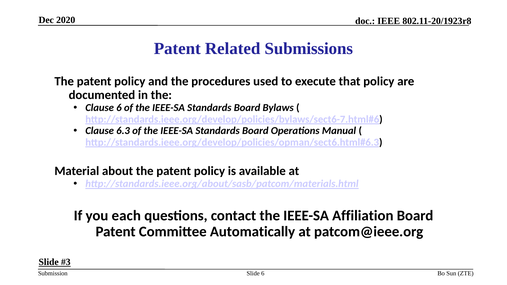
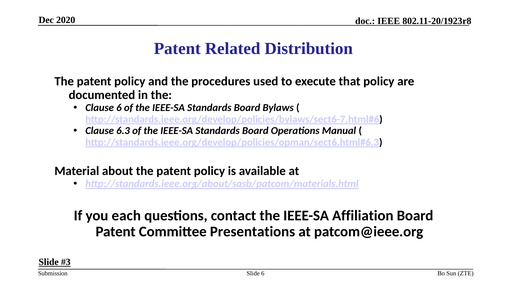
Submissions: Submissions -> Distribution
Automatically: Automatically -> Presentations
